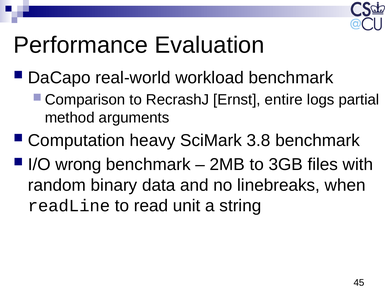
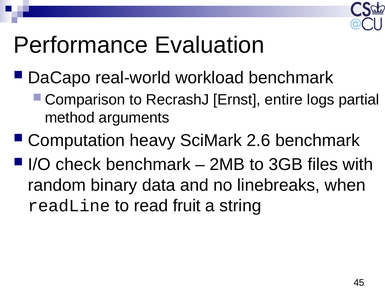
3.8: 3.8 -> 2.6
wrong: wrong -> check
unit: unit -> fruit
